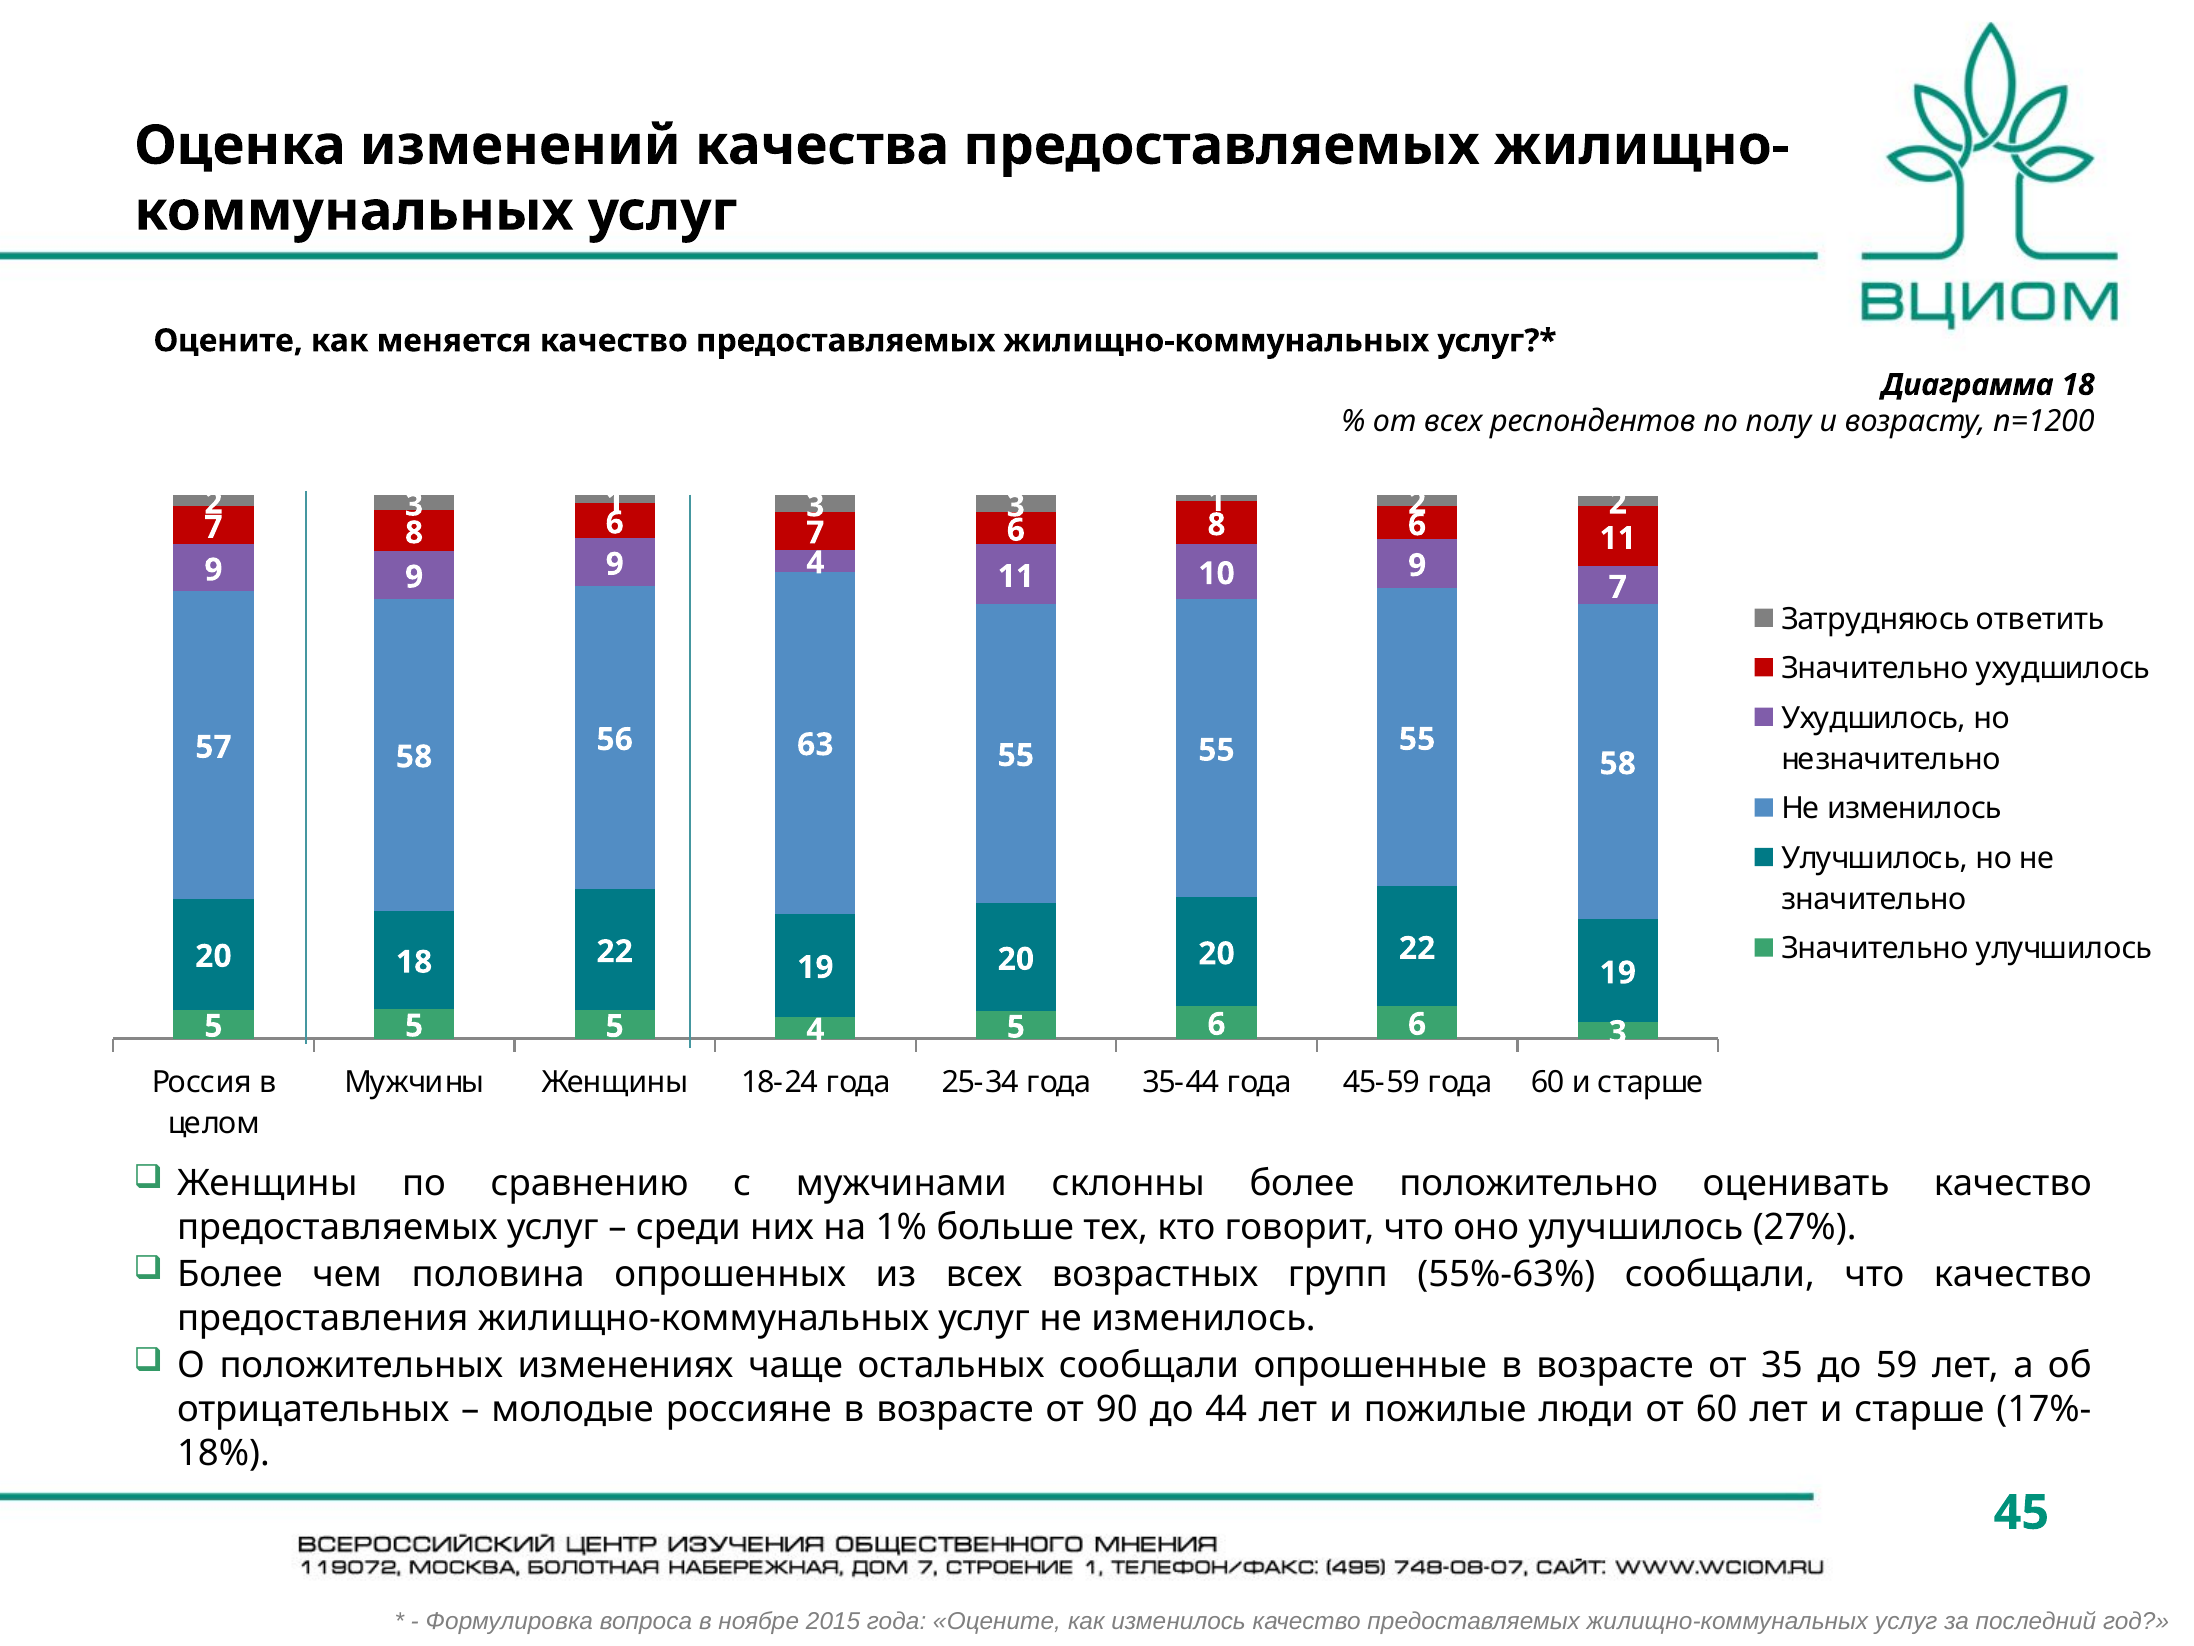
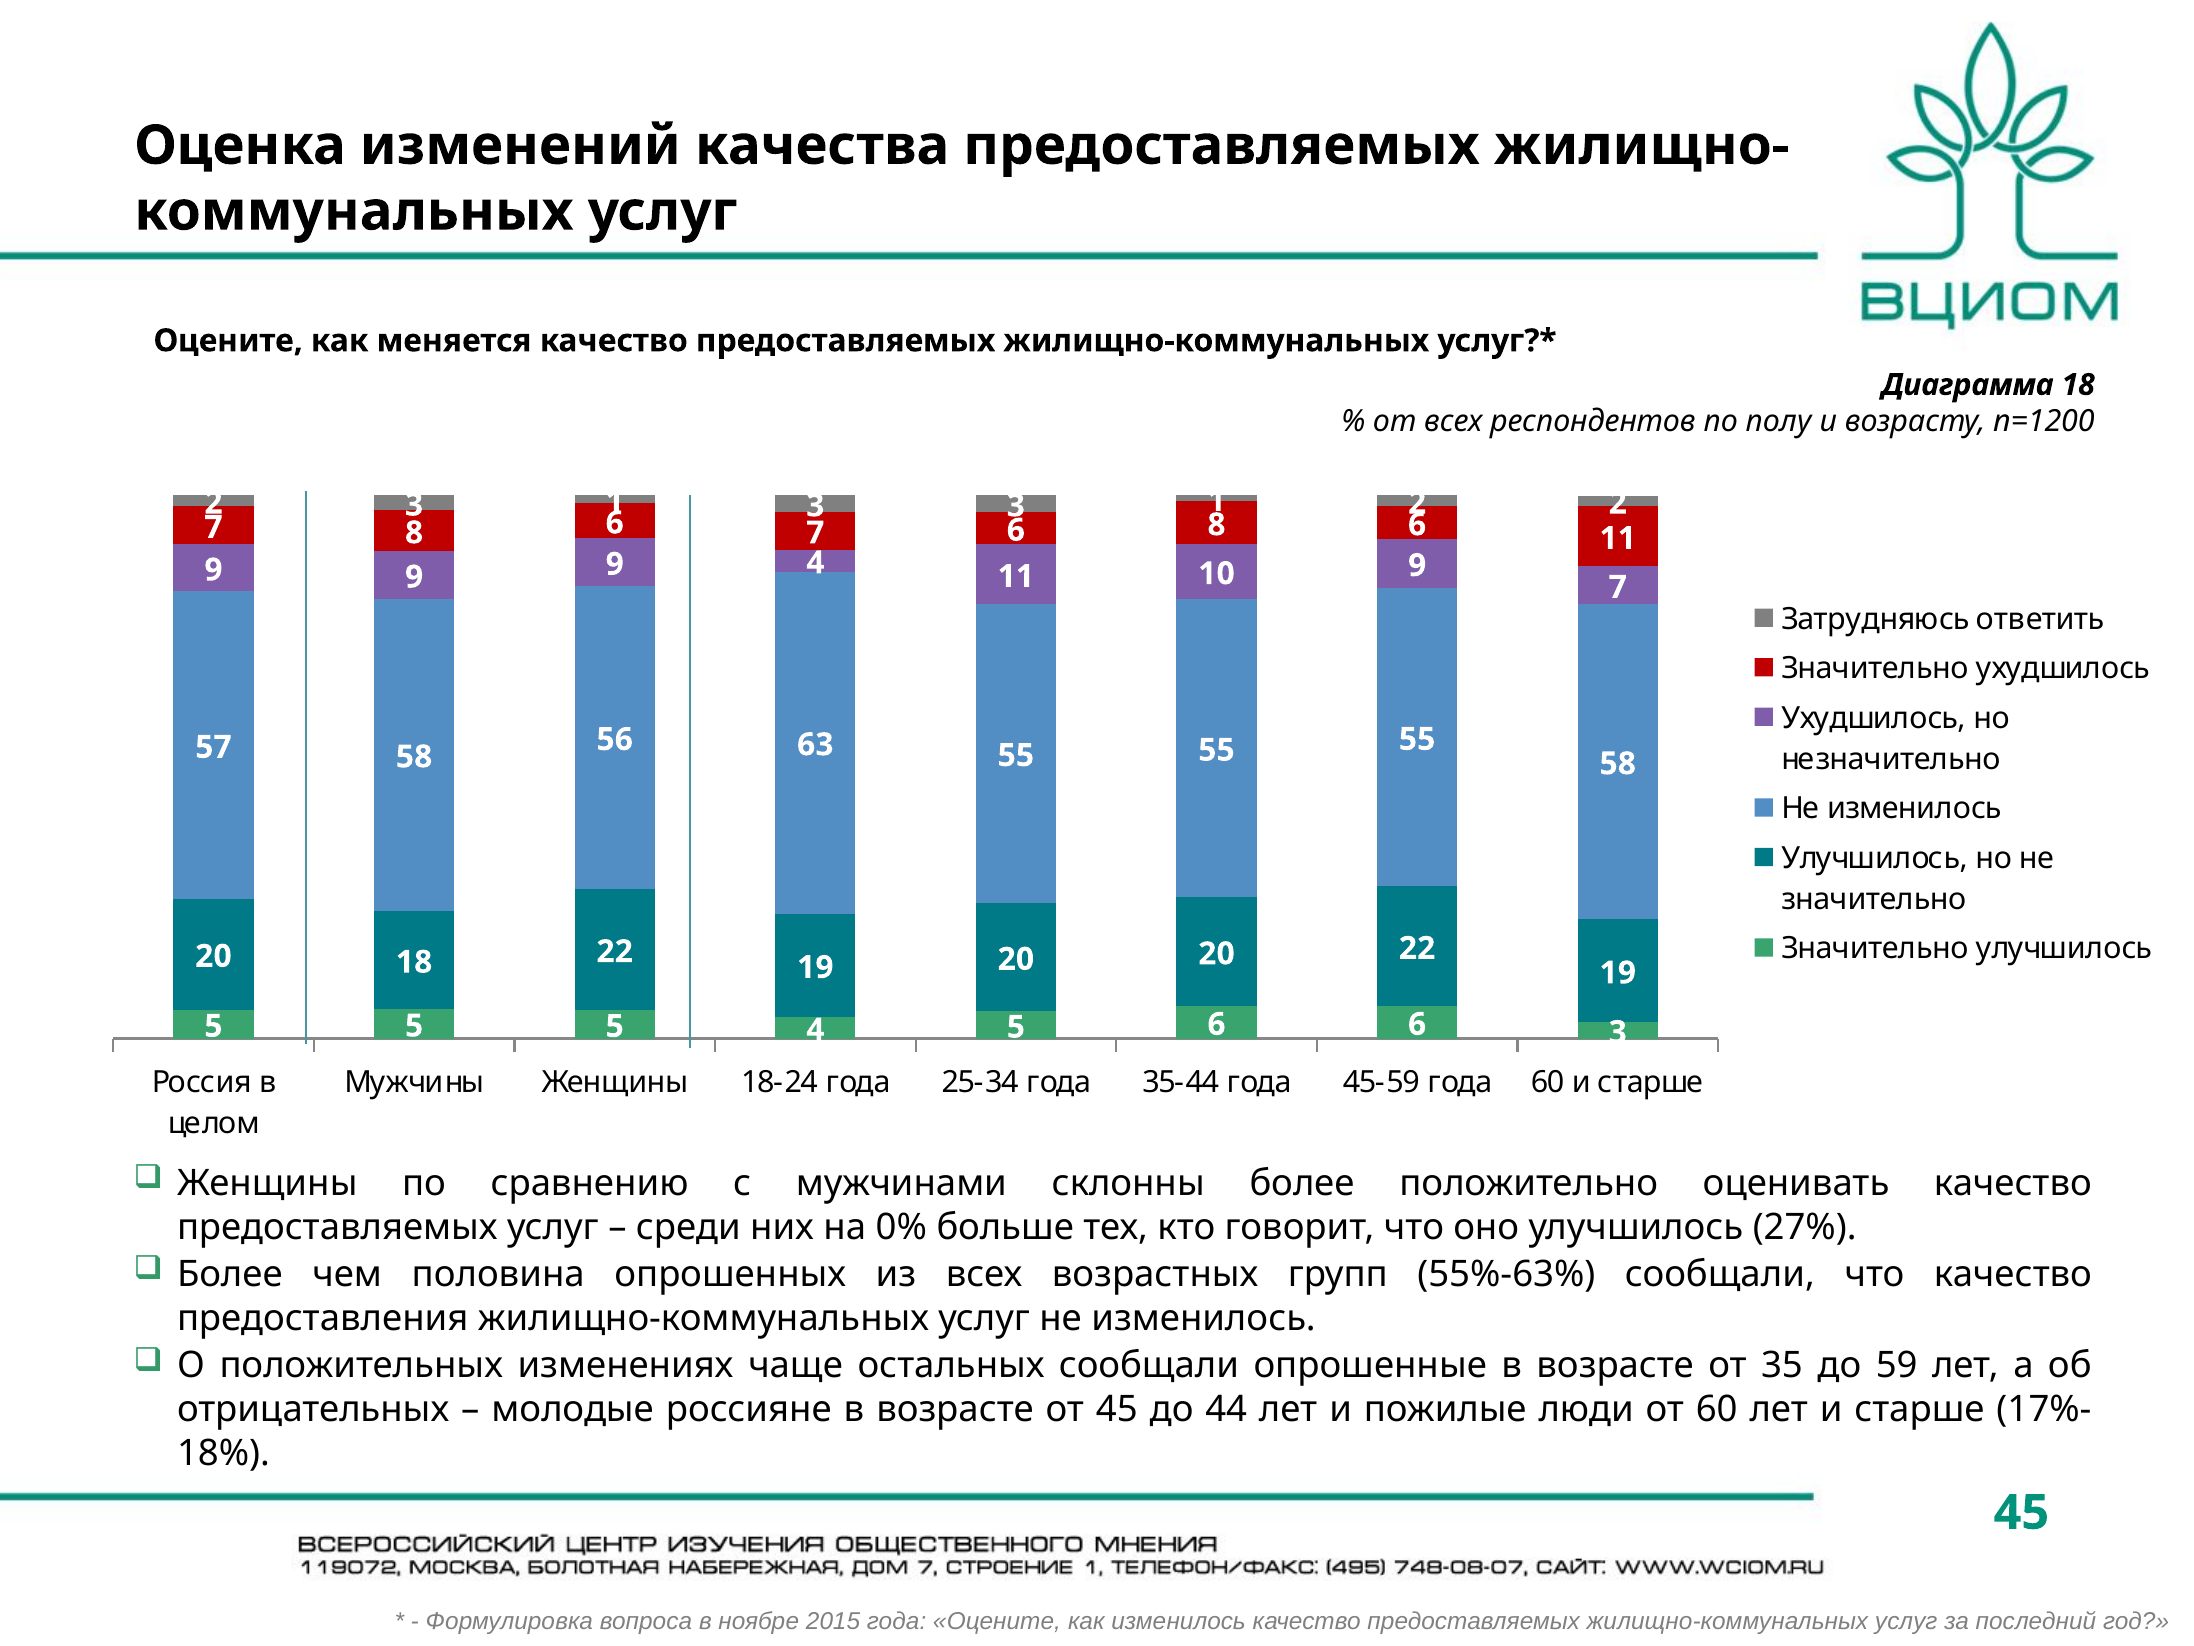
1%: 1% -> 0%
от 90: 90 -> 45
